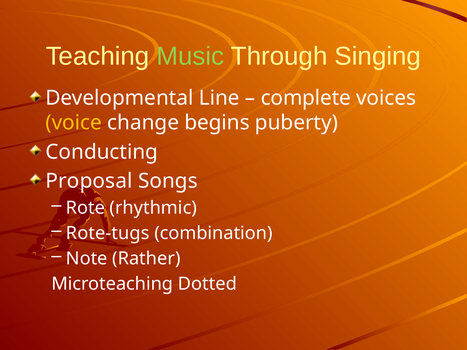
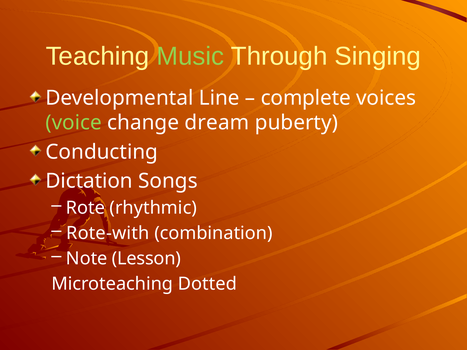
voice colour: yellow -> light green
begins: begins -> dream
Proposal: Proposal -> Dictation
Rote-tugs: Rote-tugs -> Rote-with
Rather: Rather -> Lesson
